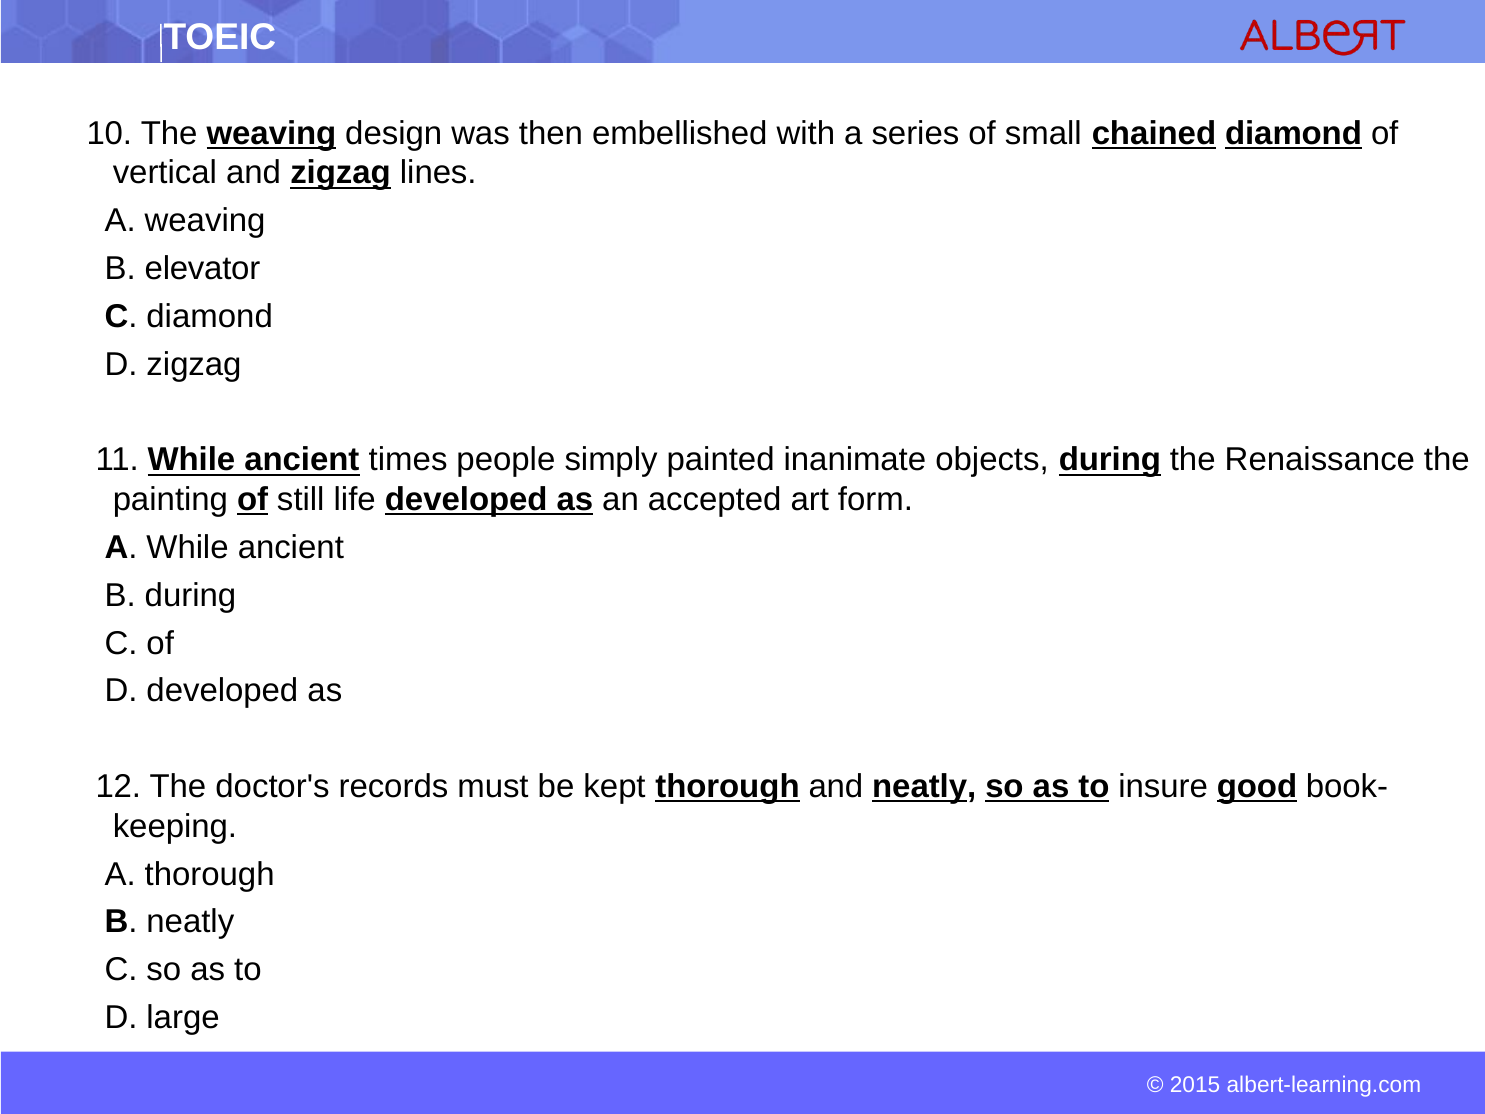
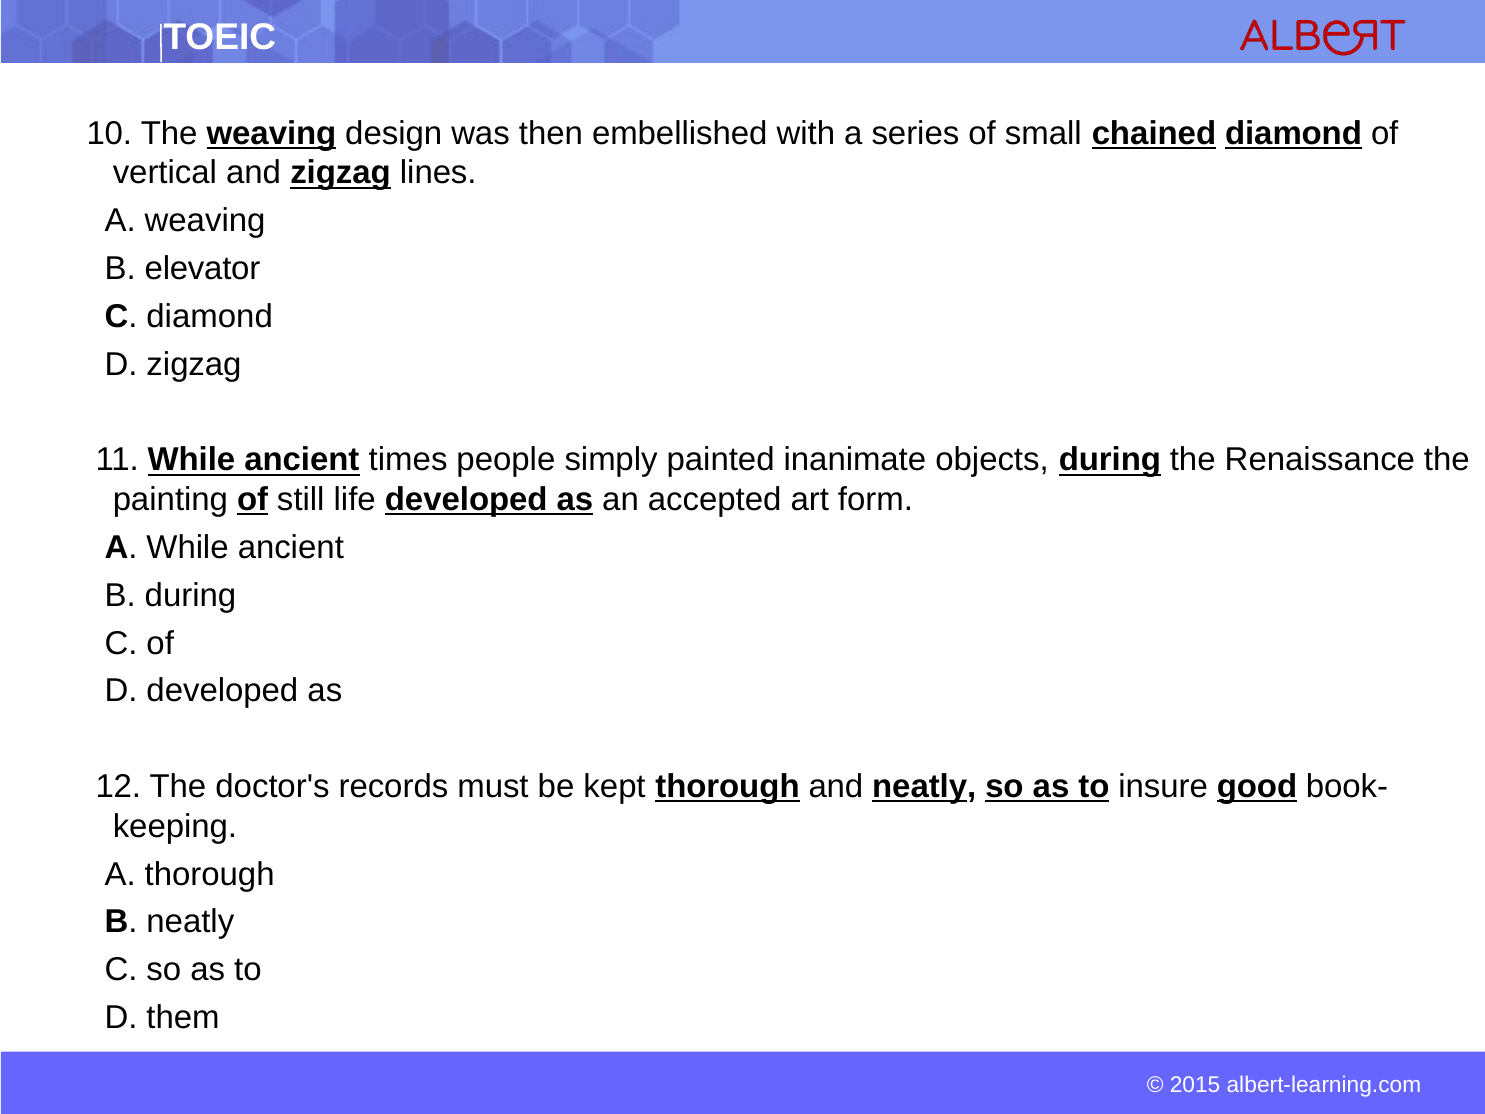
large: large -> them
